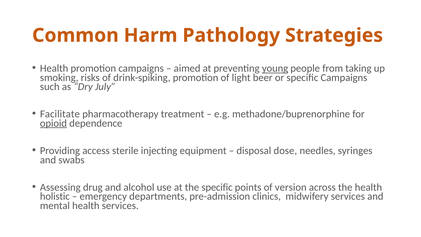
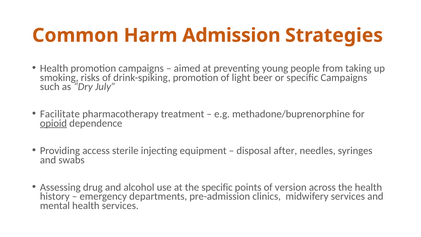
Pathology: Pathology -> Admission
young underline: present -> none
dose: dose -> after
holistic: holistic -> history
